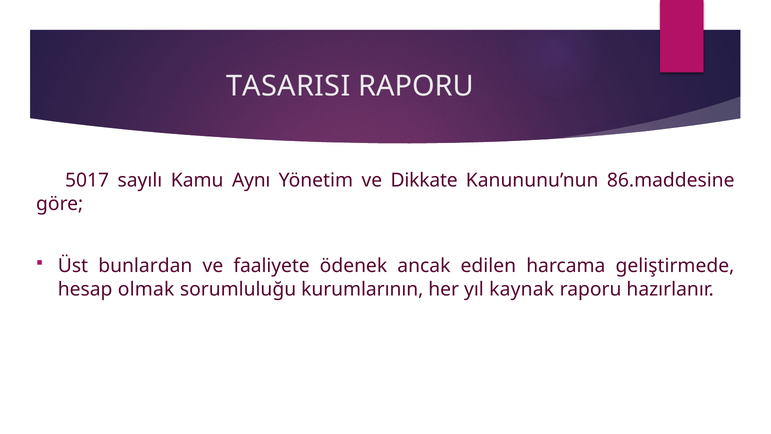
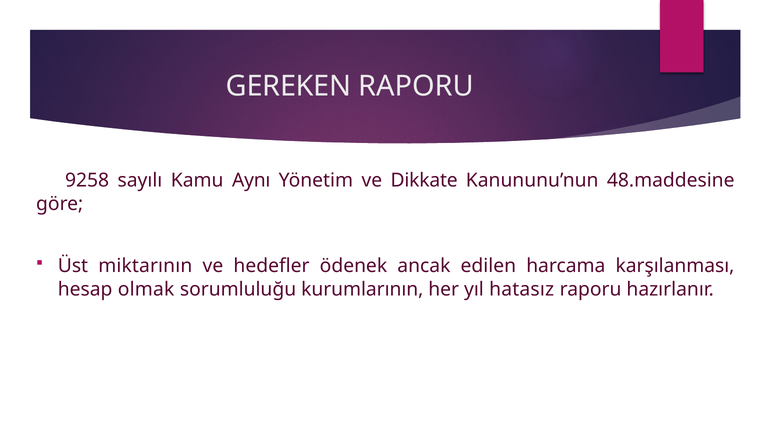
TASARISI: TASARISI -> GEREKEN
5017: 5017 -> 9258
86.maddesine: 86.maddesine -> 48.maddesine
bunlardan: bunlardan -> miktarının
faaliyete: faaliyete -> hedefler
geliştirmede: geliştirmede -> karşılanması
kaynak: kaynak -> hatasız
